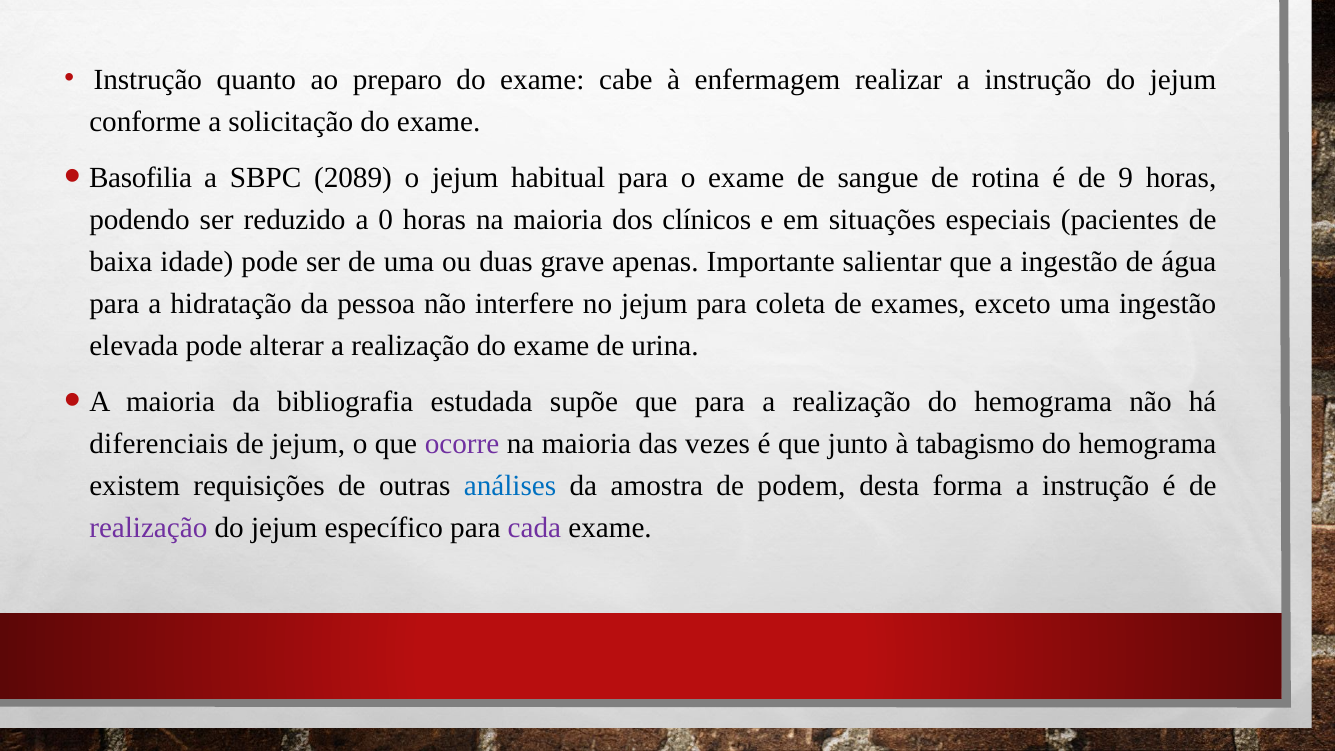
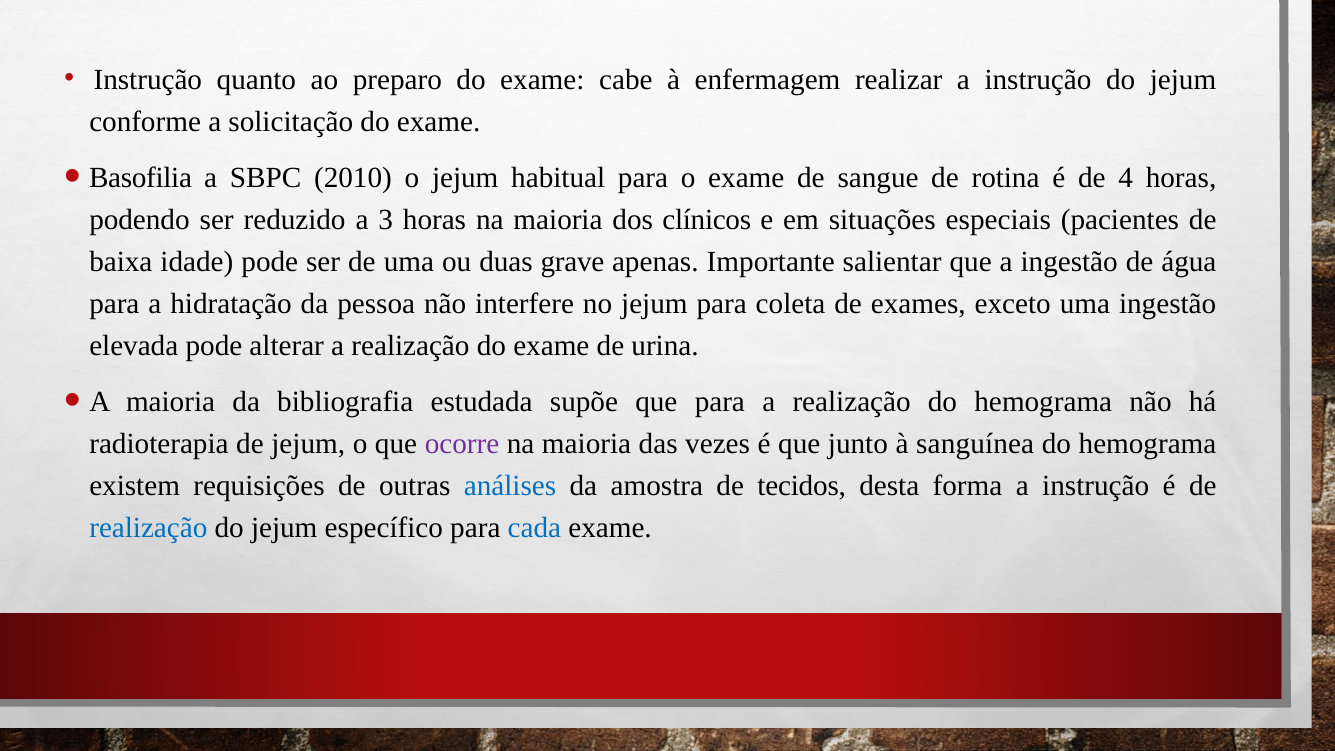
2089: 2089 -> 2010
9: 9 -> 4
0: 0 -> 3
diferenciais: diferenciais -> radioterapia
tabagismo: tabagismo -> sanguínea
podem: podem -> tecidos
realização at (148, 527) colour: purple -> blue
cada colour: purple -> blue
